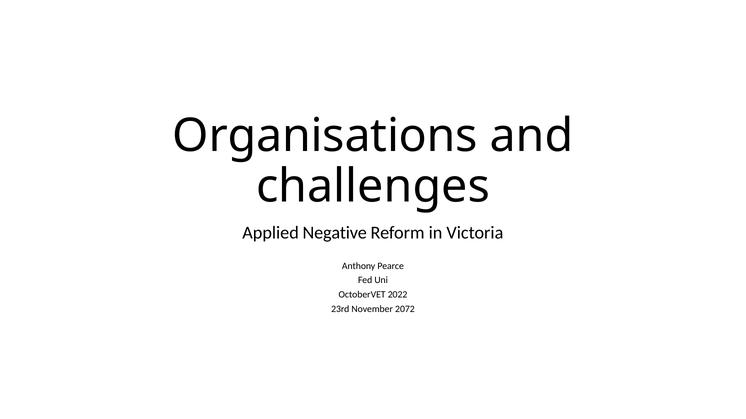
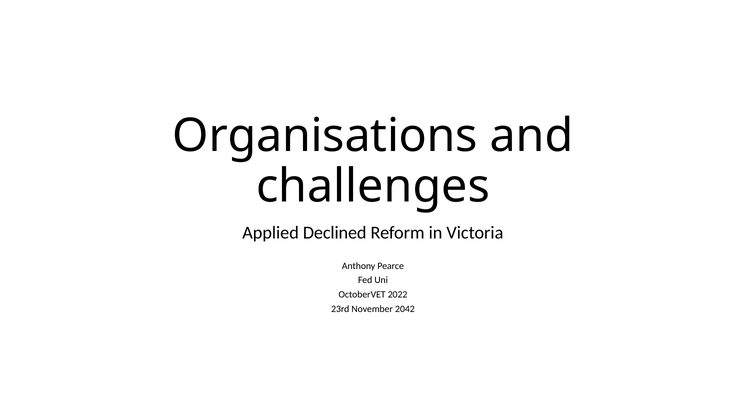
Negative: Negative -> Declined
2072: 2072 -> 2042
